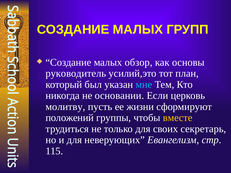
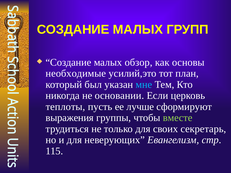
руководитель: руководитель -> необходимые
молитву: молитву -> теплоты
жизни: жизни -> лучше
положений: положений -> выражения
вместе colour: yellow -> light green
